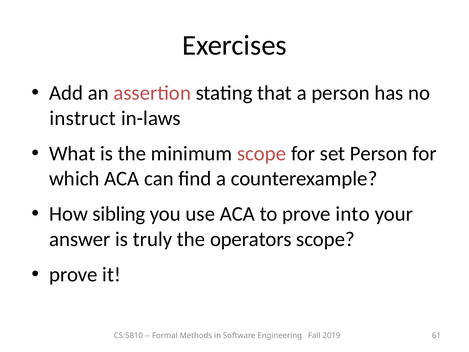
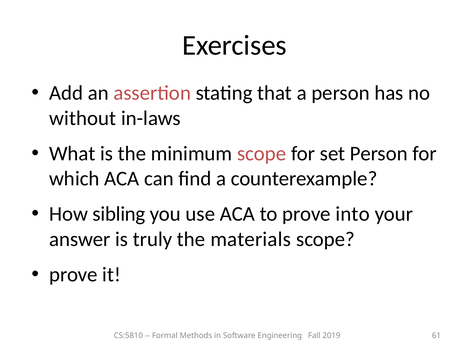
instruct: instruct -> without
operators: operators -> materials
